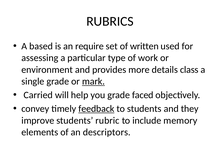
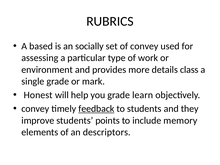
require: require -> socially
of written: written -> convey
mark underline: present -> none
Carried: Carried -> Honest
faced: faced -> learn
rubric: rubric -> points
